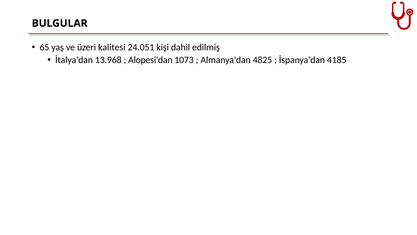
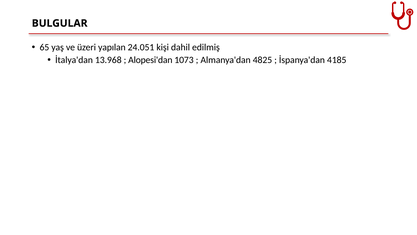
kalitesi: kalitesi -> yapılan
